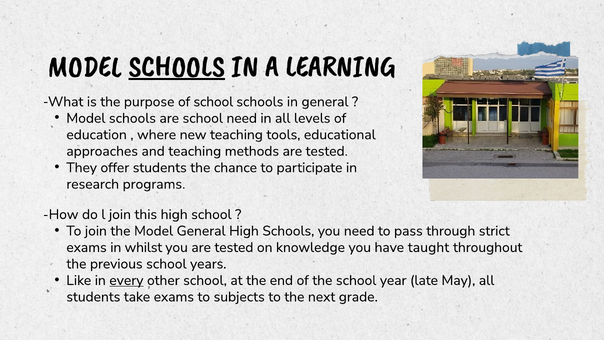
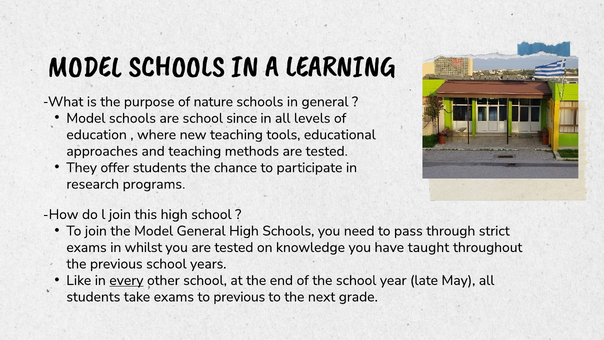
SCHOOLS at (177, 66) underline: present -> none
of school: school -> nature
school need: need -> since
to subjects: subjects -> previous
